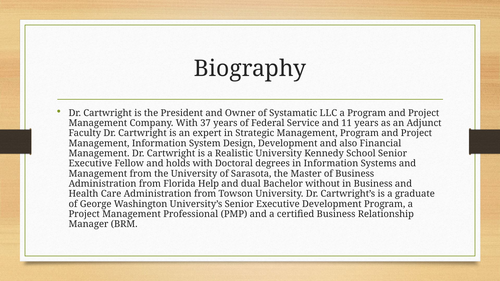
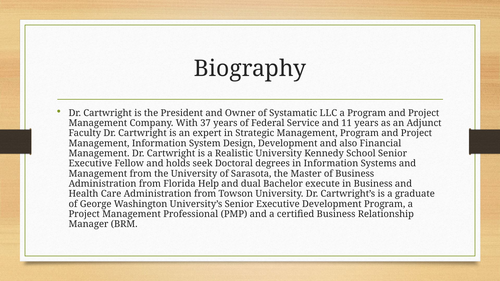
holds with: with -> seek
without: without -> execute
